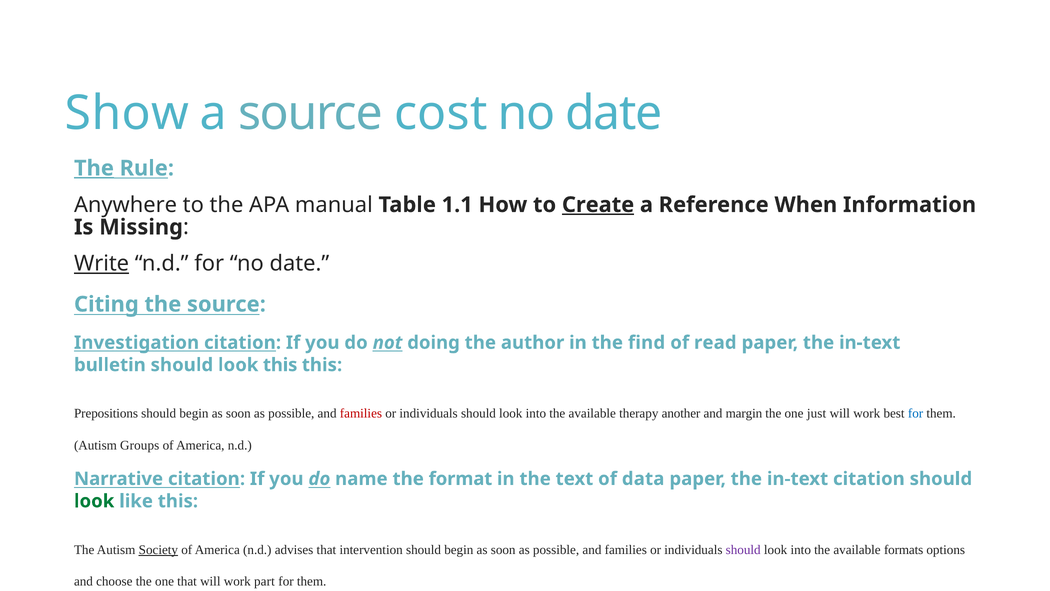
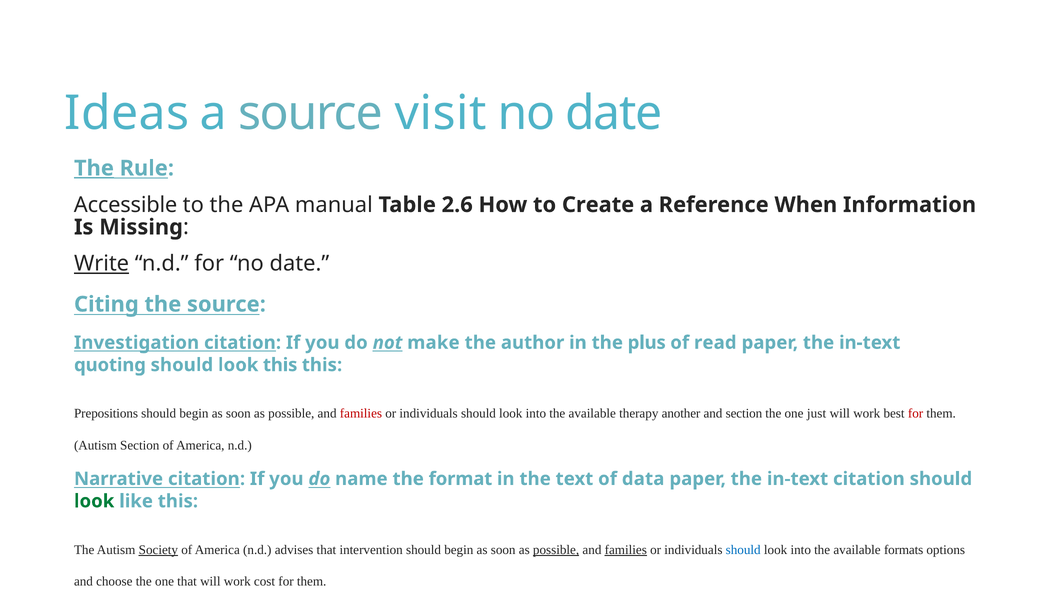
Show: Show -> Ideas
cost: cost -> visit
Anywhere: Anywhere -> Accessible
1.1: 1.1 -> 2.6
Create underline: present -> none
doing: doing -> make
find: find -> plus
bulletin: bulletin -> quoting
and margin: margin -> section
for at (916, 413) colour: blue -> red
Autism Groups: Groups -> Section
possible at (556, 549) underline: none -> present
families at (626, 549) underline: none -> present
should at (743, 549) colour: purple -> blue
part: part -> cost
